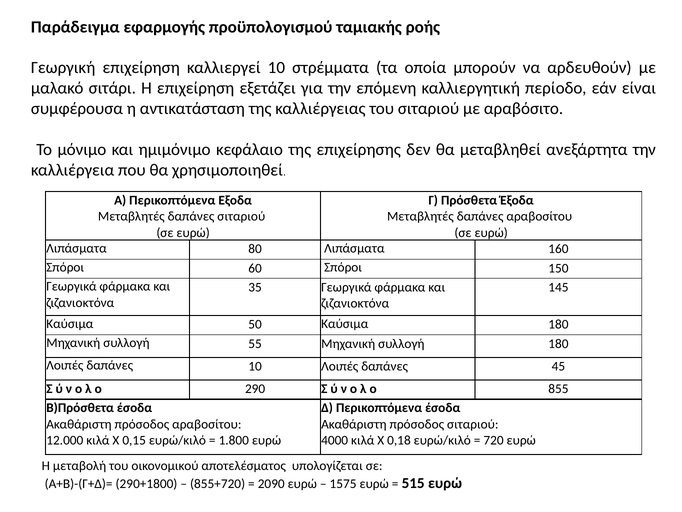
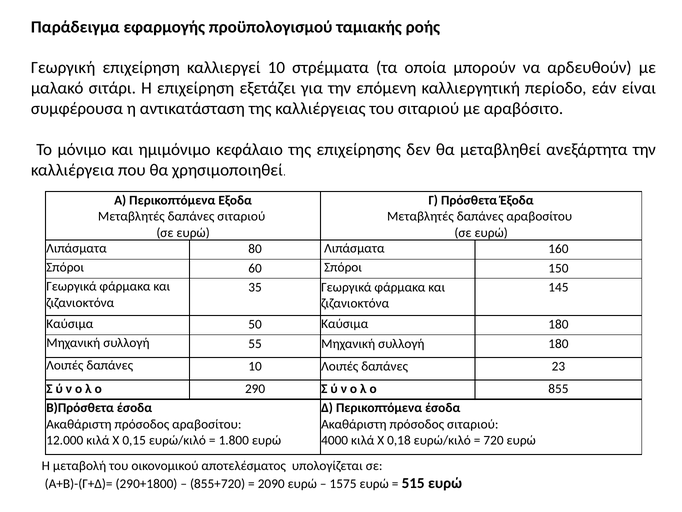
45: 45 -> 23
